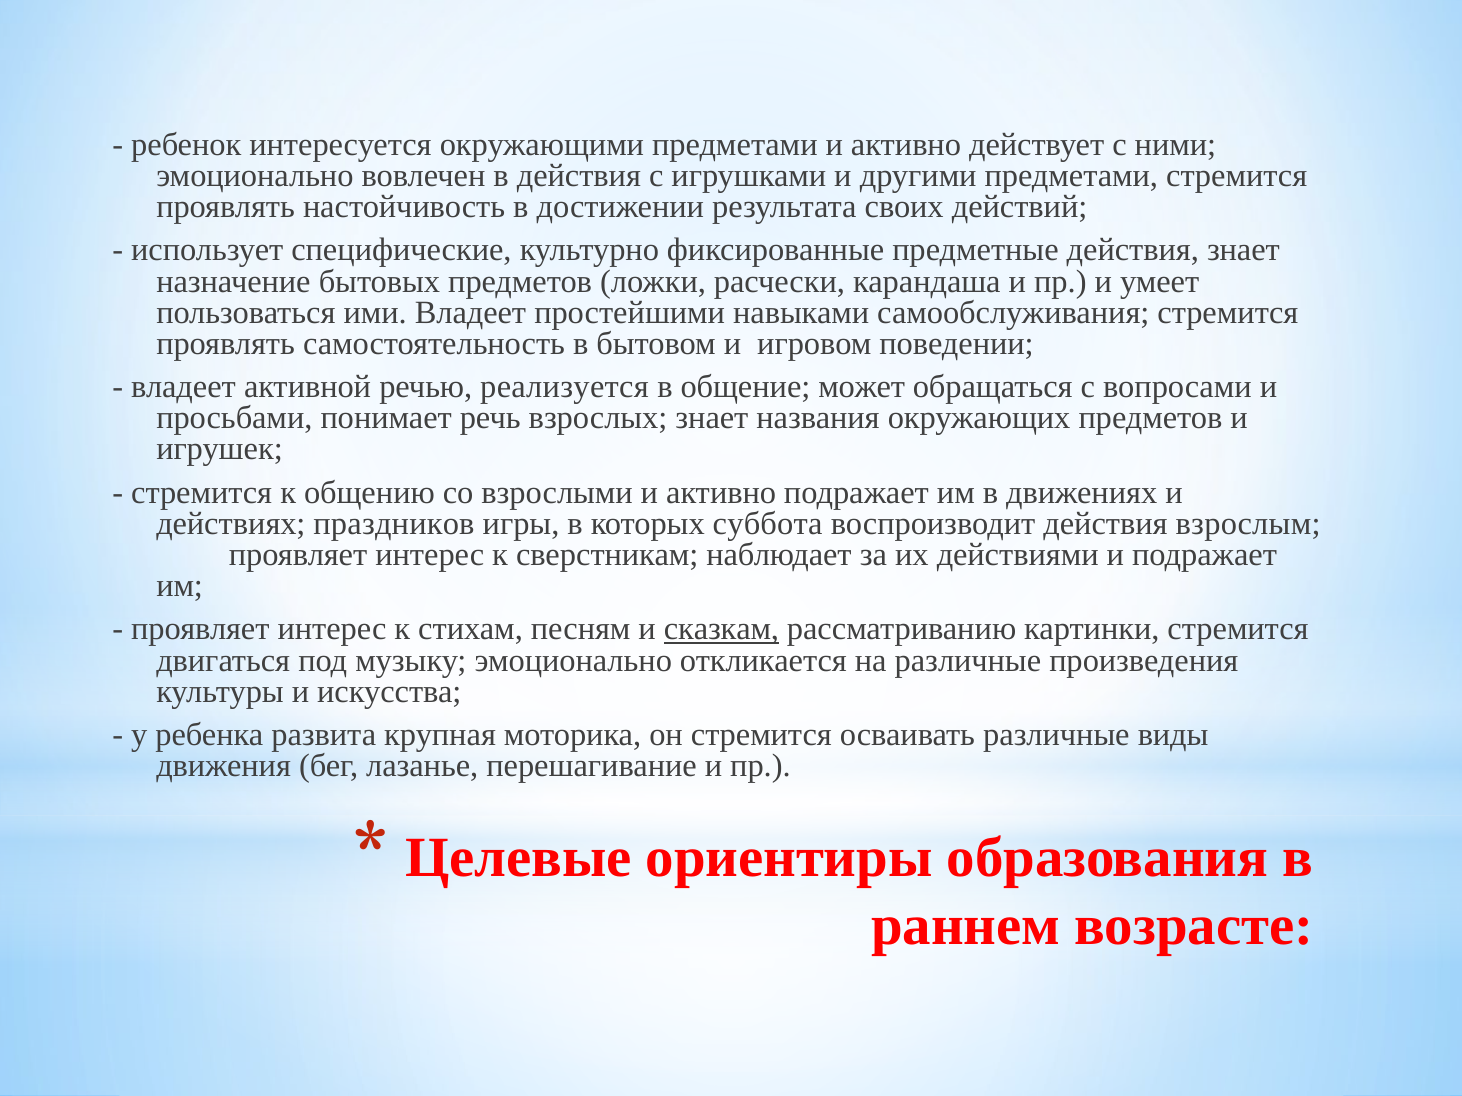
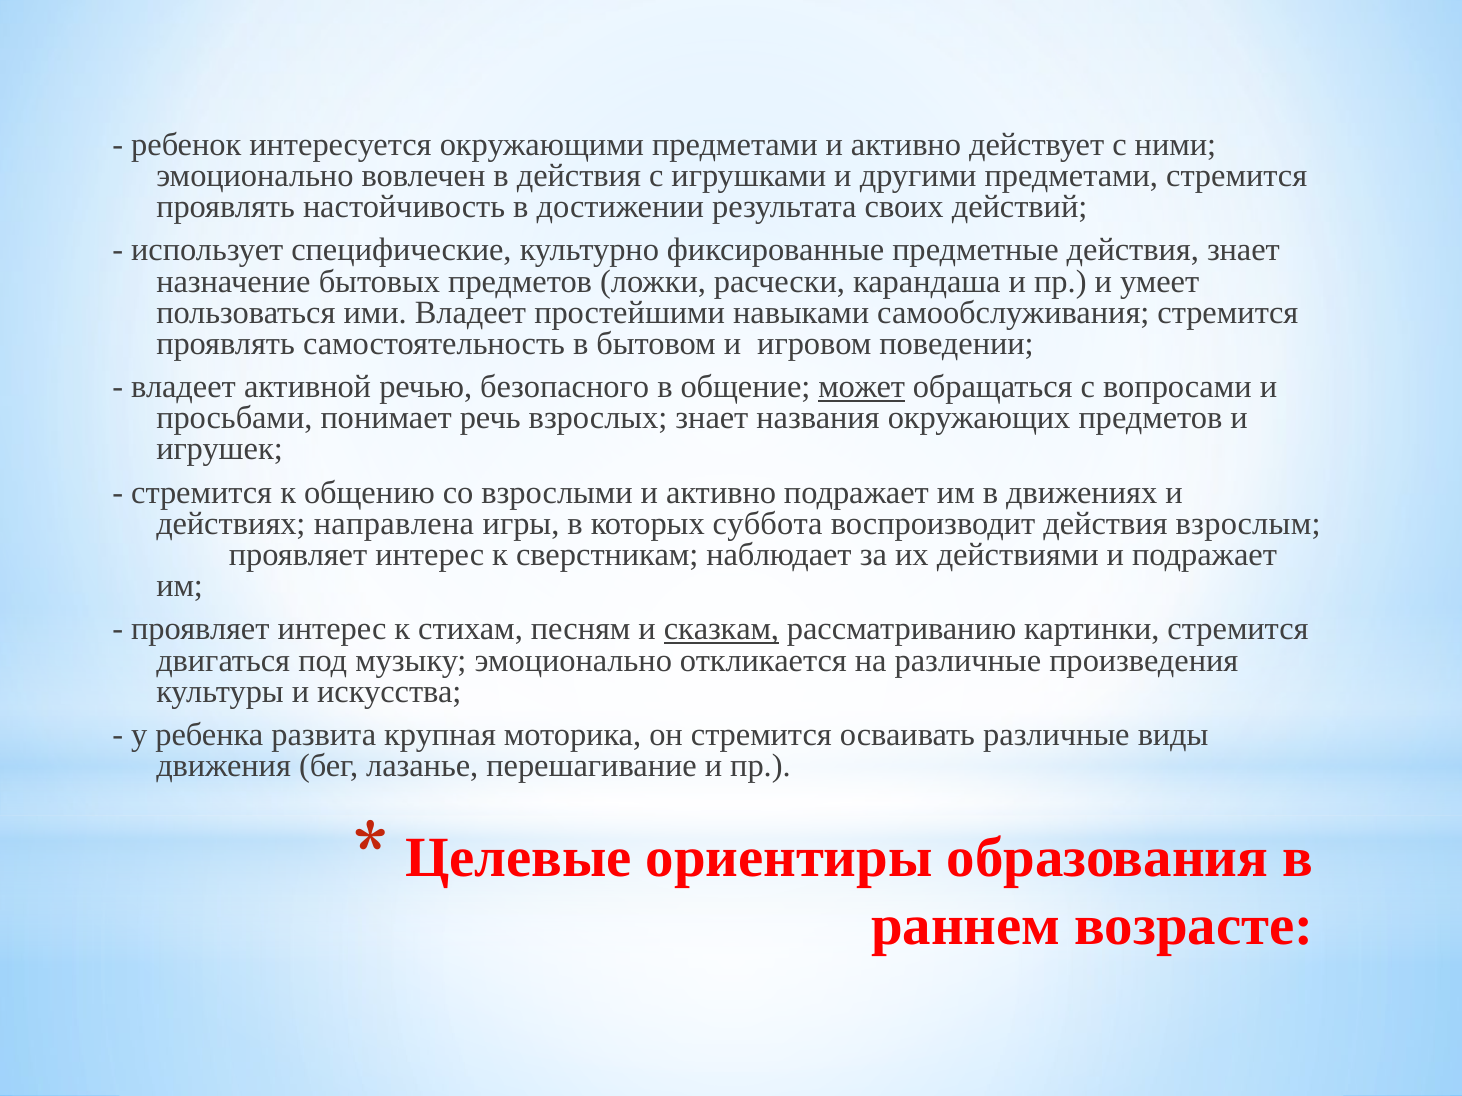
реализуется: реализуется -> безопасного
может underline: none -> present
праздников: праздников -> направлена
